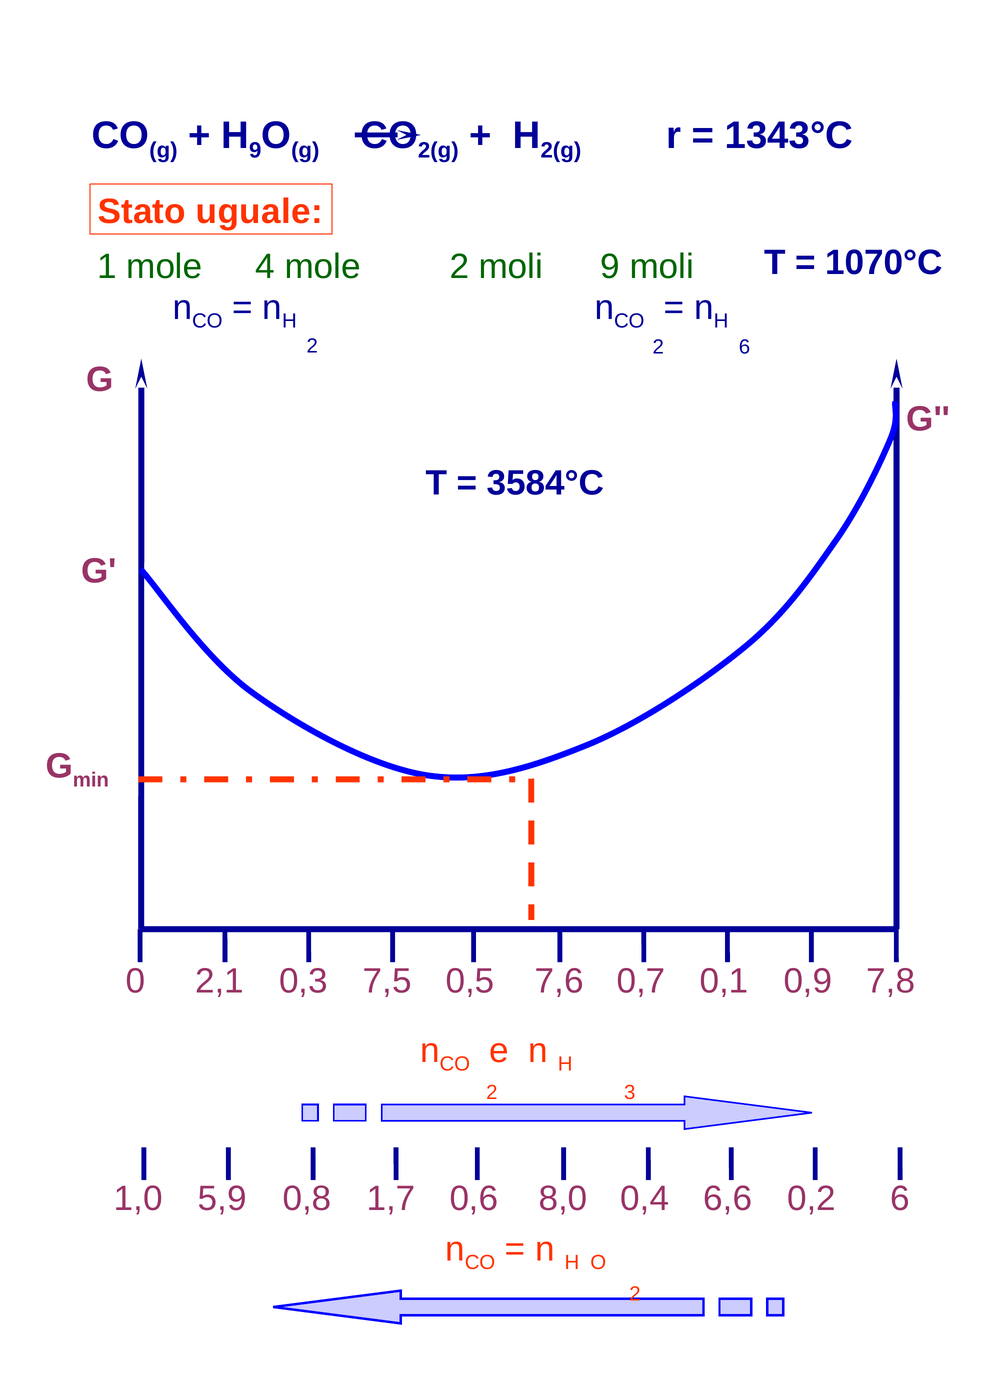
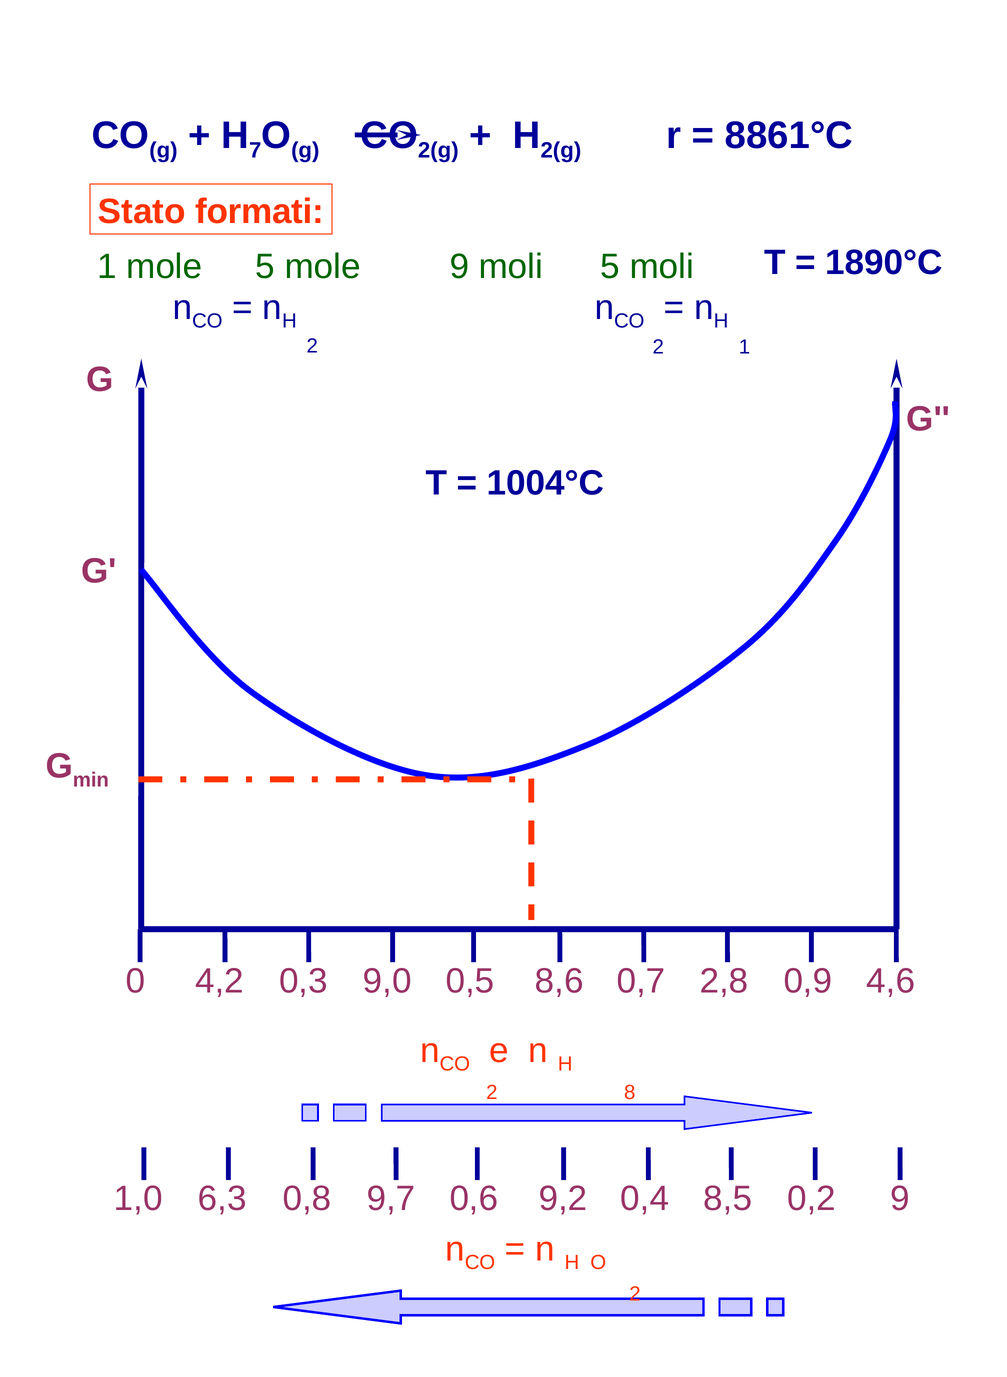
H 9: 9 -> 7
1343°C: 1343°C -> 8861°C
uguale: uguale -> formati
mole 4: 4 -> 5
mole 2: 2 -> 9
moli 9: 9 -> 5
1070°C: 1070°C -> 1890°C
2 6: 6 -> 1
3584°C: 3584°C -> 1004°C
2,1: 2,1 -> 4,2
7,5: 7,5 -> 9,0
7,6: 7,6 -> 8,6
0,1: 0,1 -> 2,8
7,8: 7,8 -> 4,6
3: 3 -> 8
5,9: 5,9 -> 6,3
1,7: 1,7 -> 9,7
8,0: 8,0 -> 9,2
6,6: 6,6 -> 8,5
0,2 6: 6 -> 9
